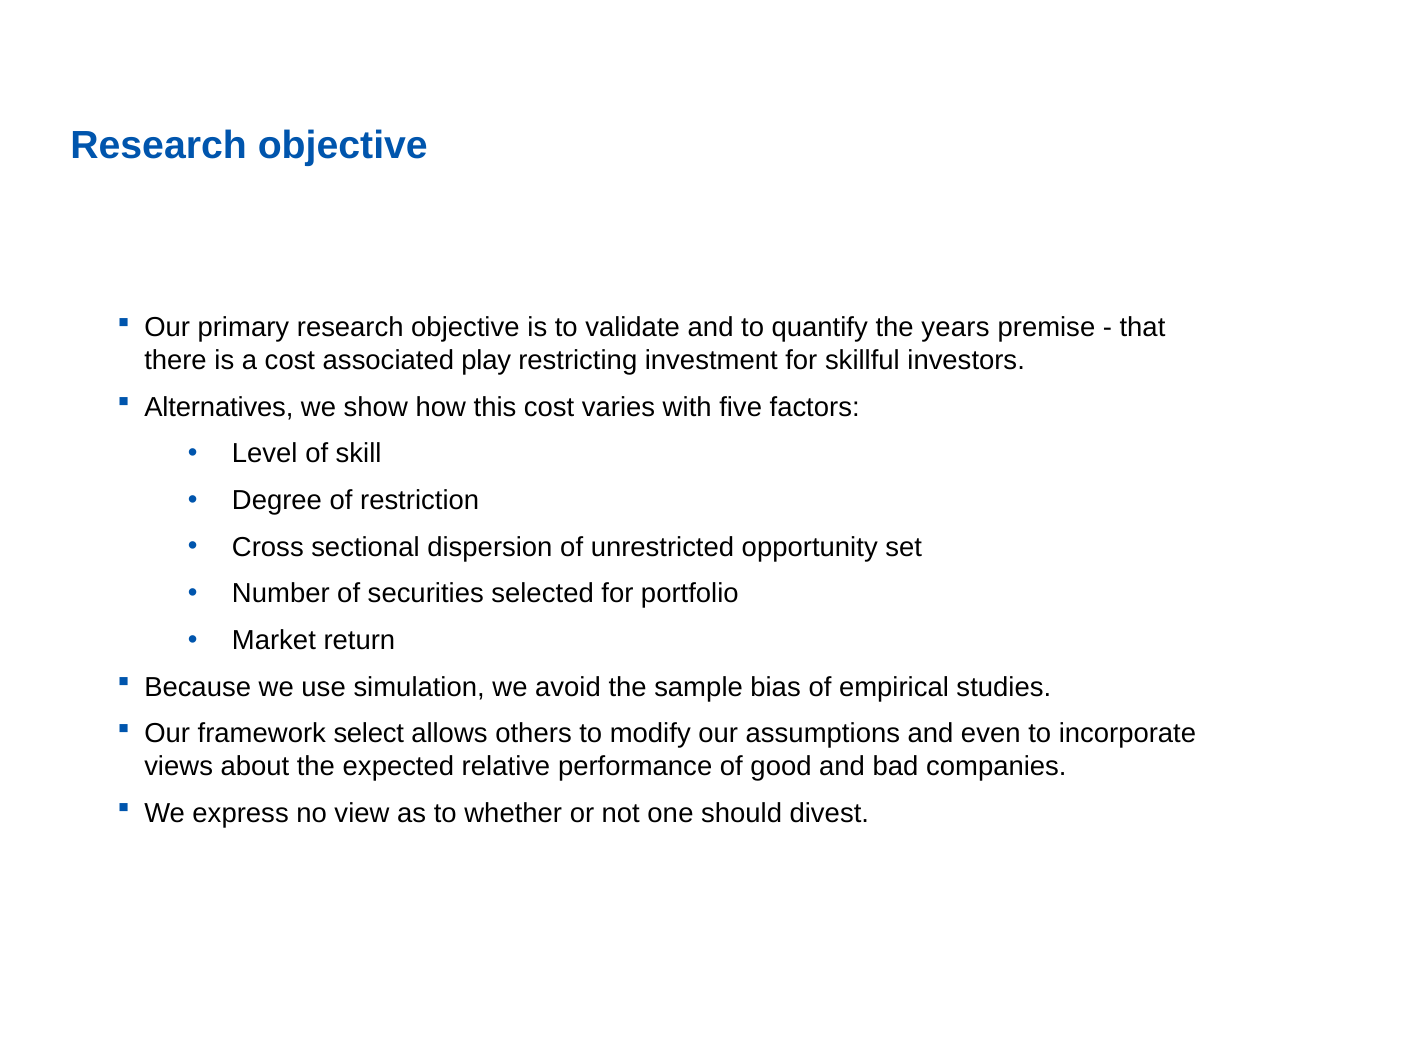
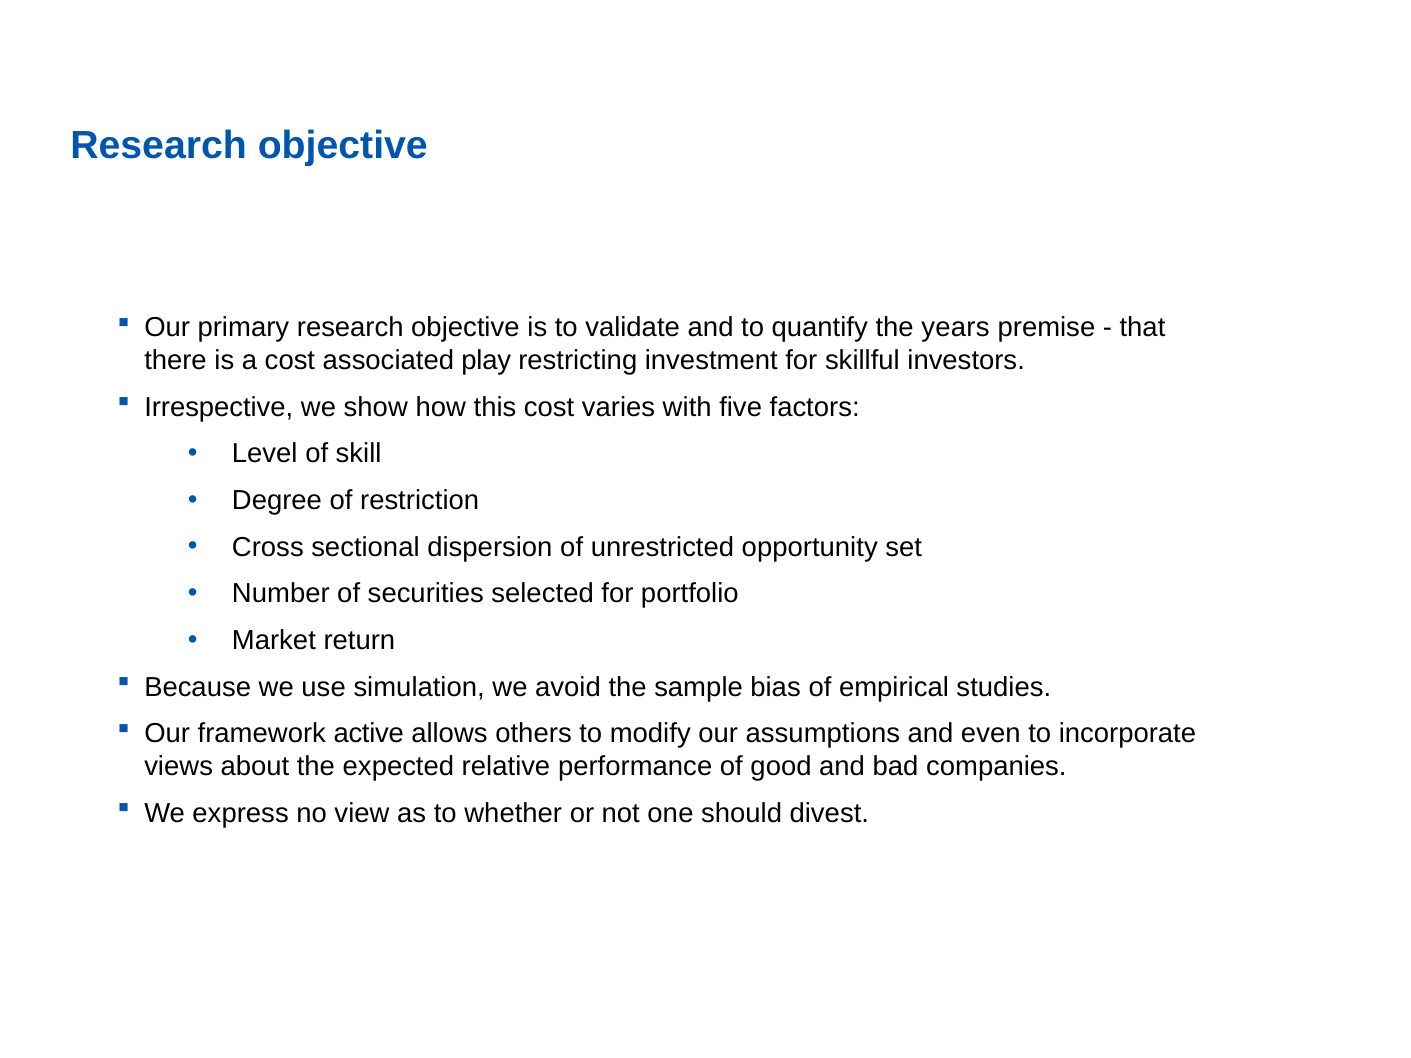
Alternatives: Alternatives -> Irrespective
select: select -> active
